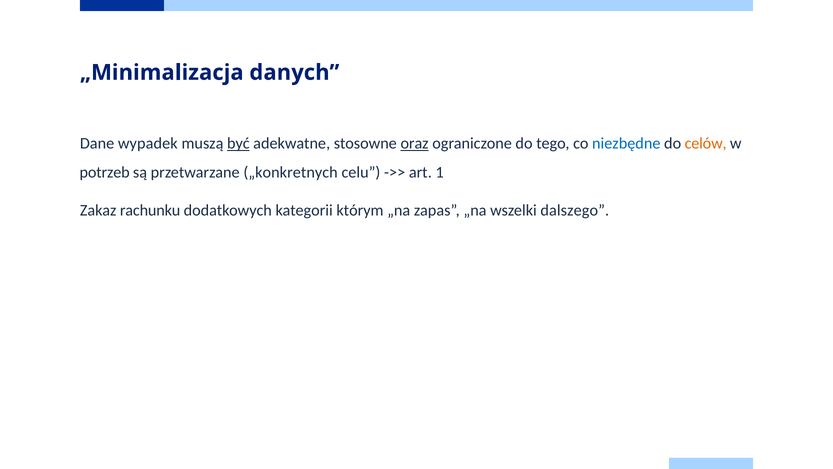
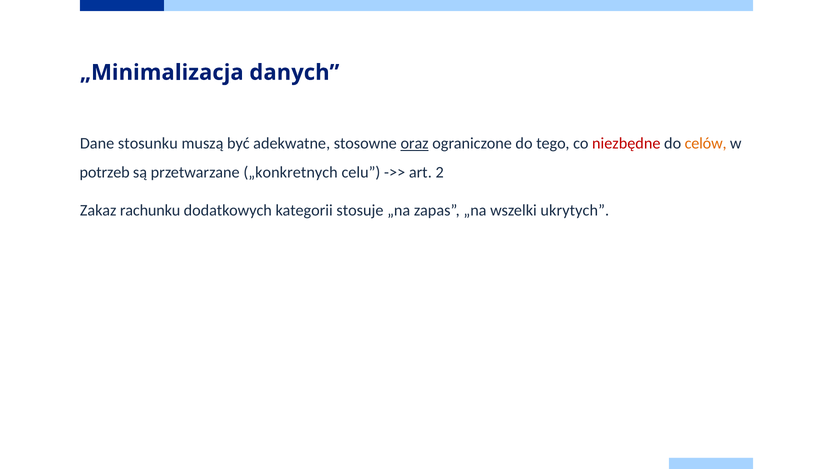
wypadek: wypadek -> stosunku
być underline: present -> none
niezbędne colour: blue -> red
1: 1 -> 2
którym: którym -> stosuje
dalszego: dalszego -> ukrytych
